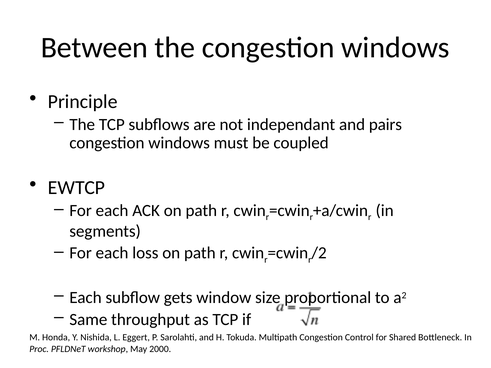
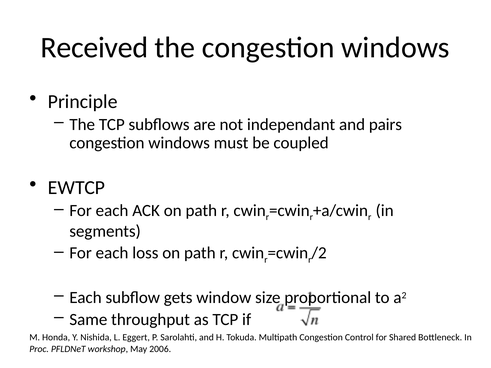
Between: Between -> Received
2000: 2000 -> 2006
